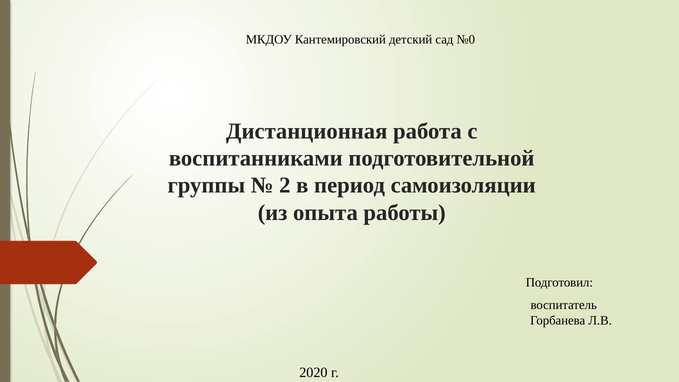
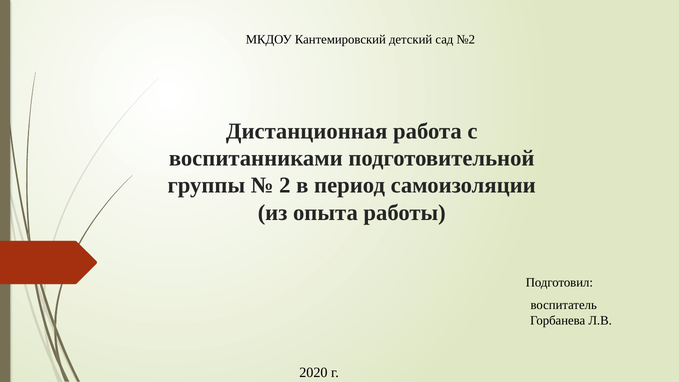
№0: №0 -> №2
